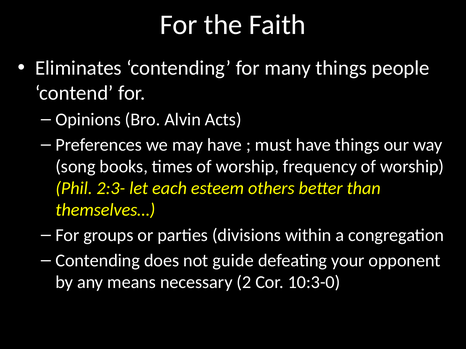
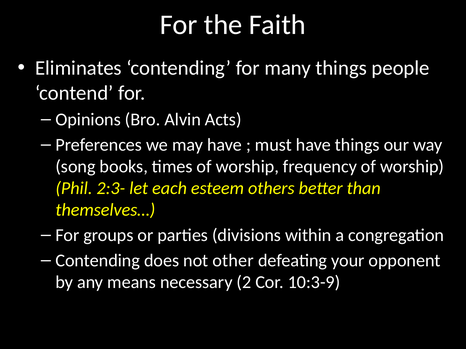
guide: guide -> other
10:3-0: 10:3-0 -> 10:3-9
